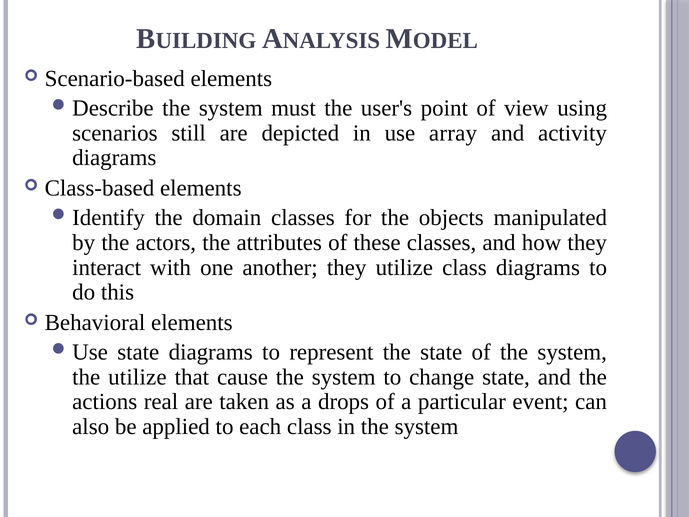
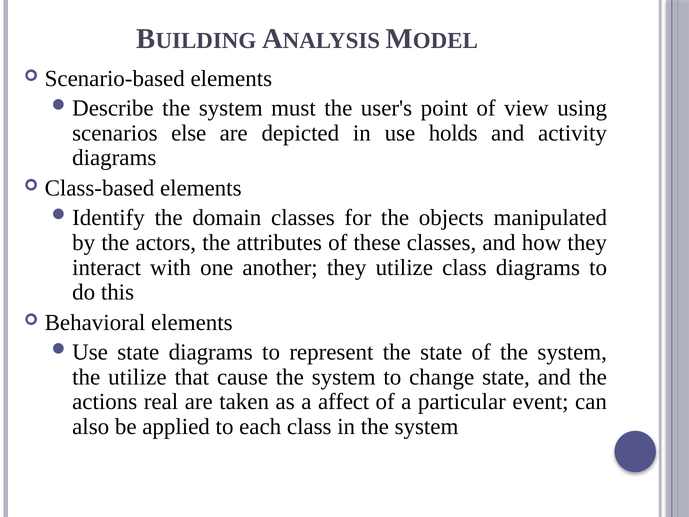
still: still -> else
array: array -> holds
drops: drops -> affect
